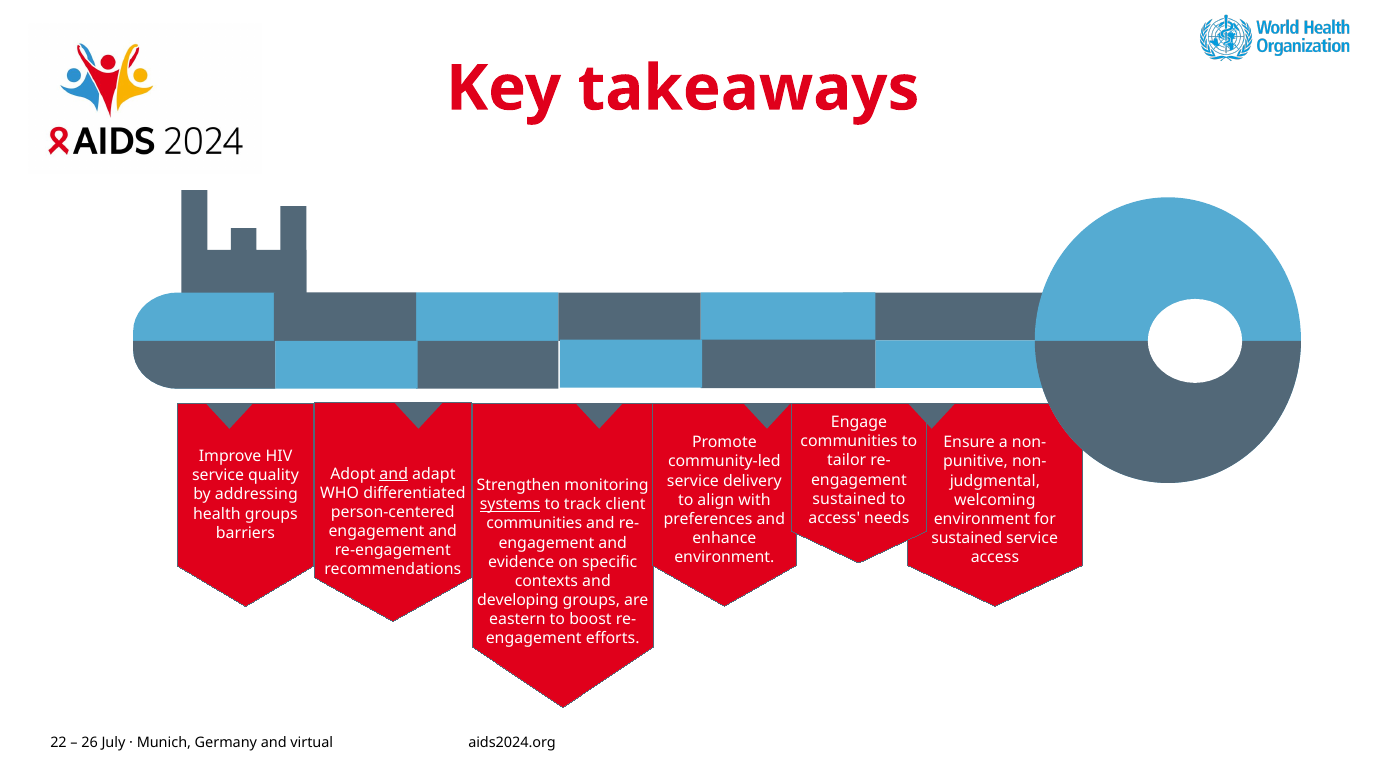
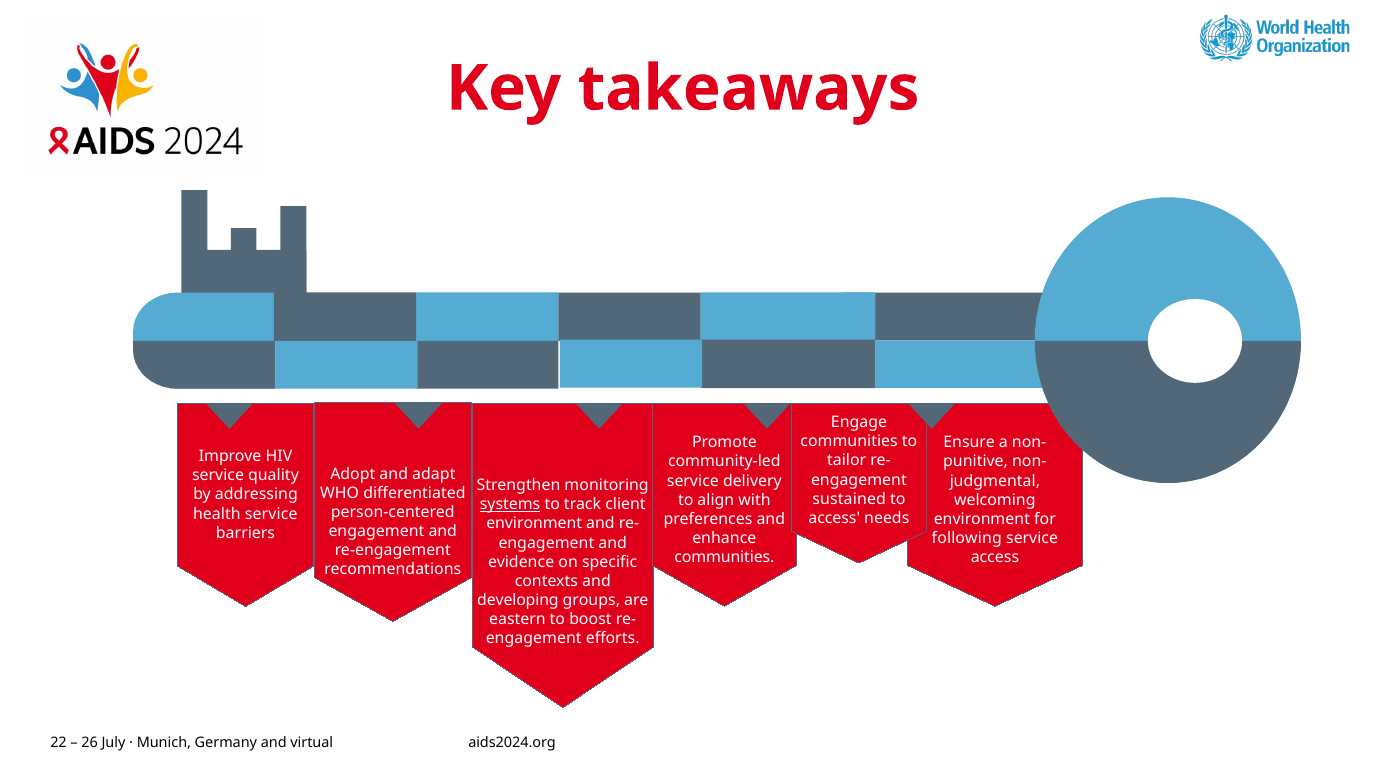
and at (394, 474) underline: present -> none
health groups: groups -> service
communities at (534, 524): communities -> environment
sustained at (967, 538): sustained -> following
environment at (724, 557): environment -> communities
